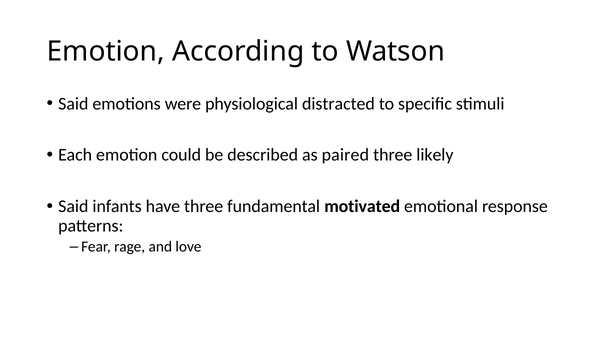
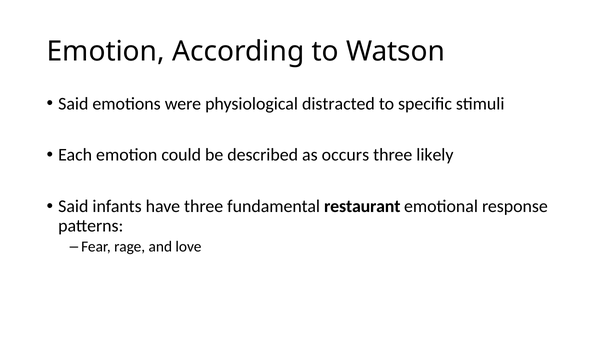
paired: paired -> occurs
motivated: motivated -> restaurant
